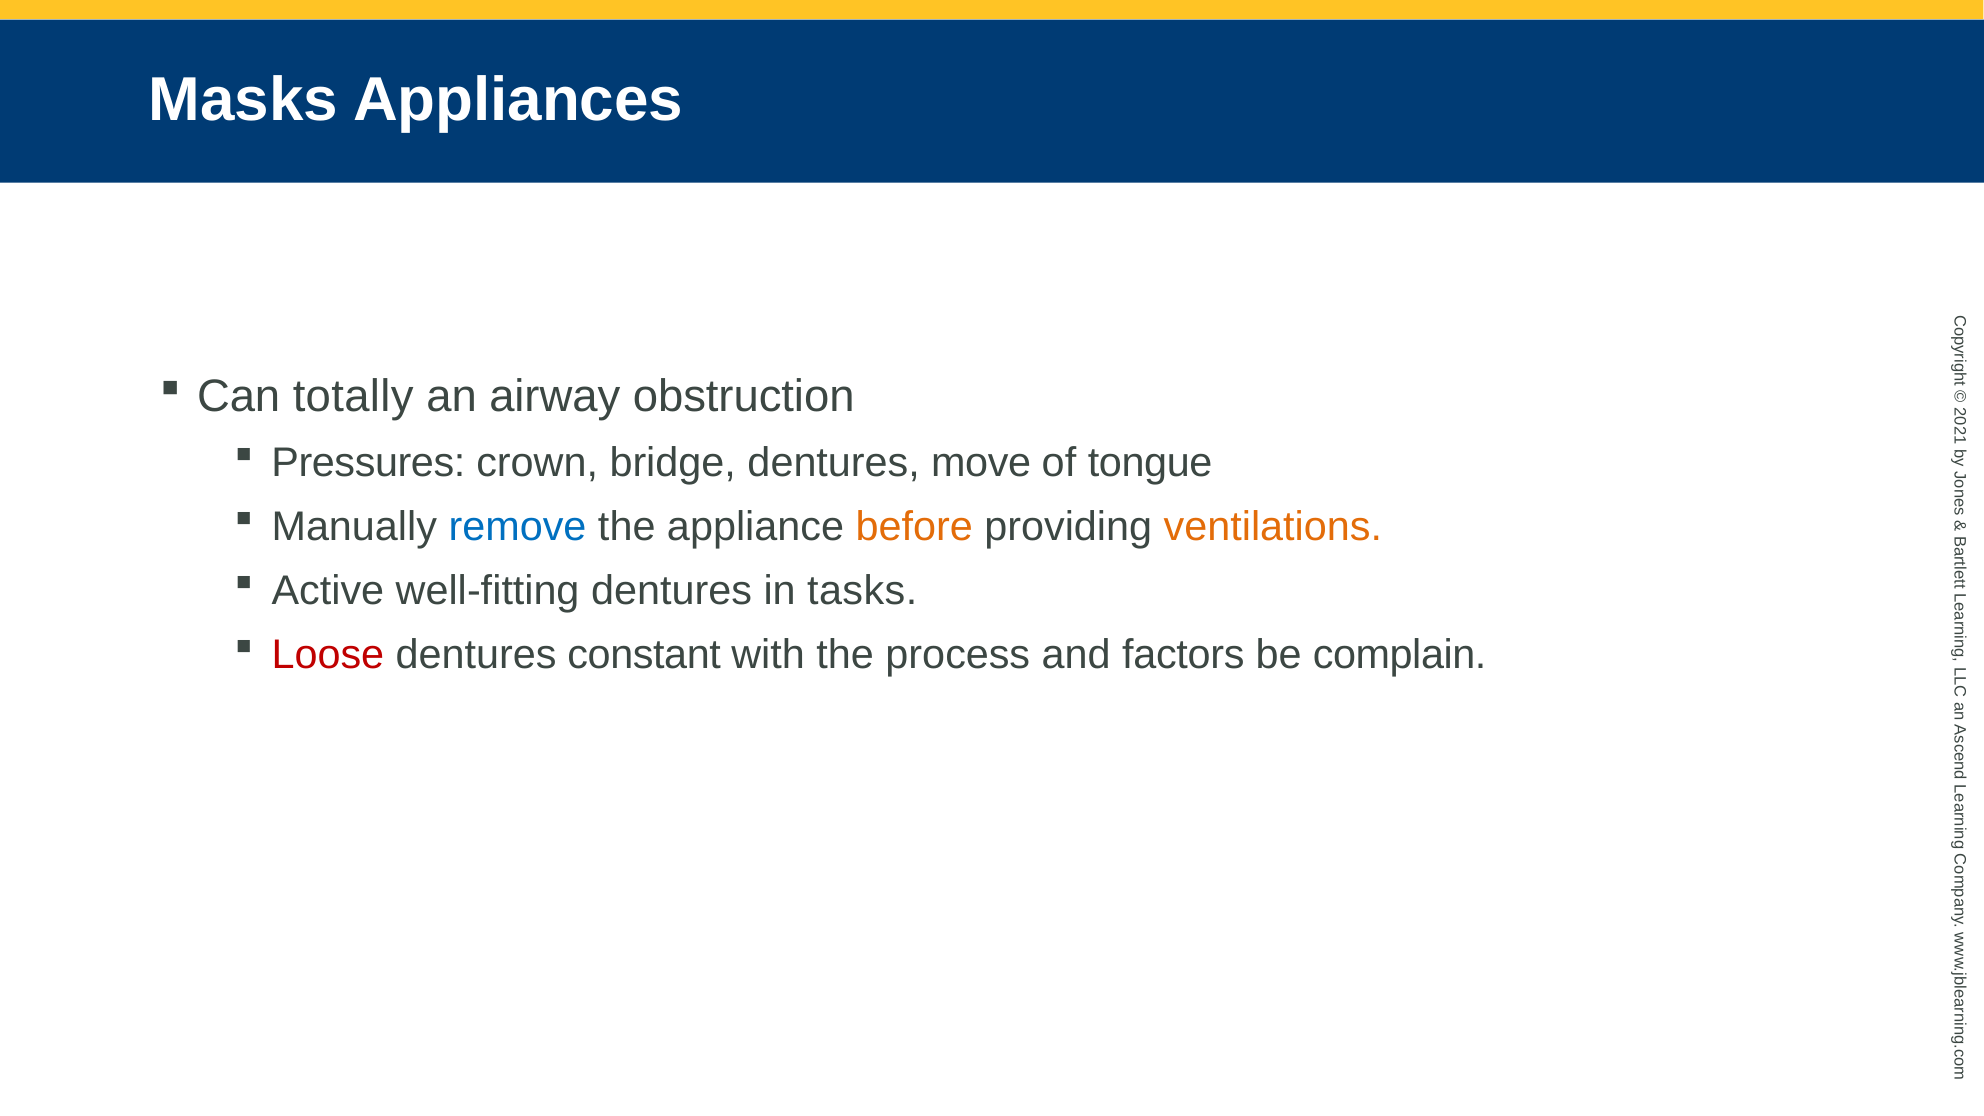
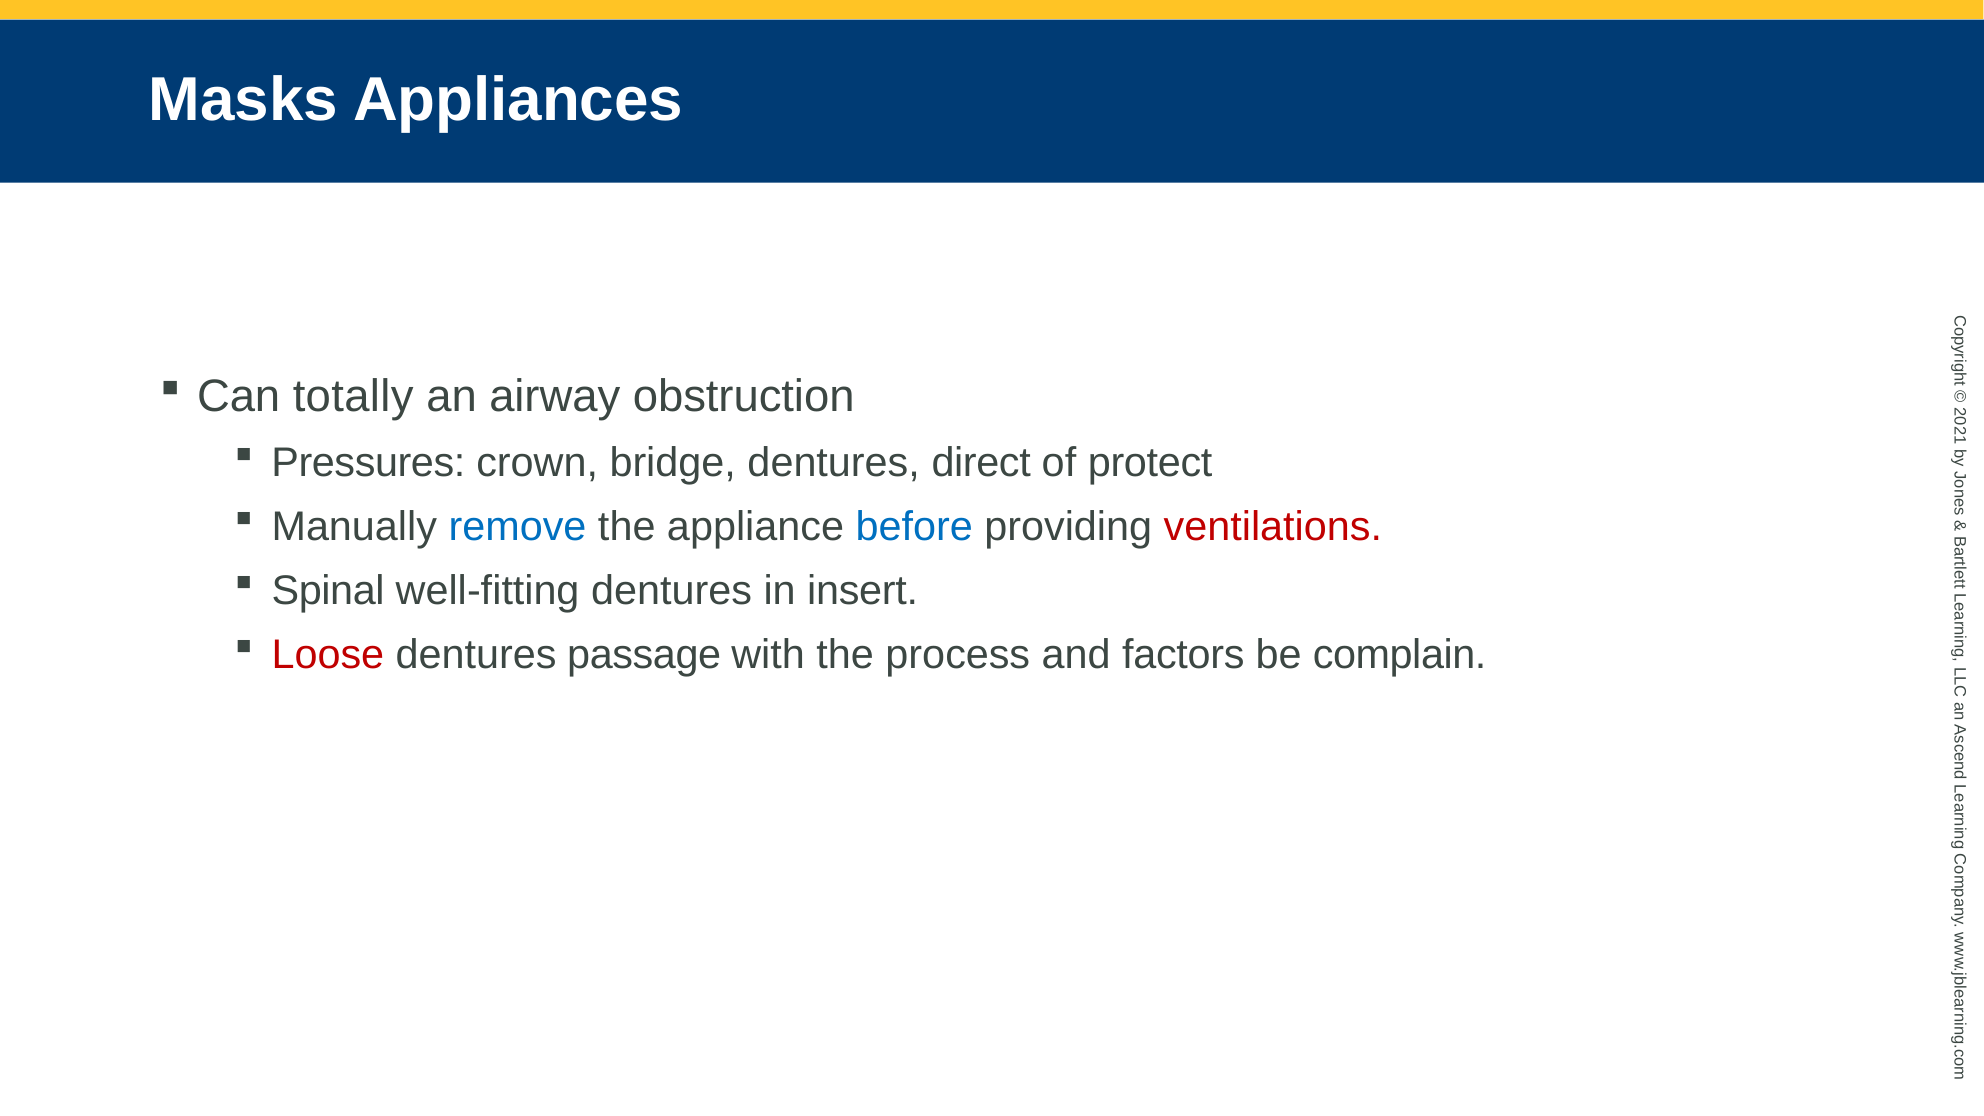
move: move -> direct
tongue: tongue -> protect
before colour: orange -> blue
ventilations colour: orange -> red
Active: Active -> Spinal
tasks: tasks -> insert
constant: constant -> passage
